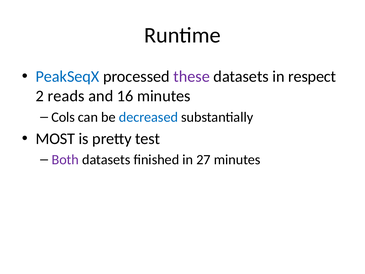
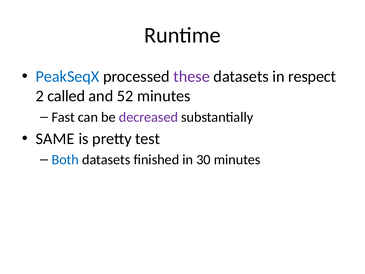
reads: reads -> called
16: 16 -> 52
Cols: Cols -> Fast
decreased colour: blue -> purple
MOST: MOST -> SAME
Both colour: purple -> blue
27: 27 -> 30
